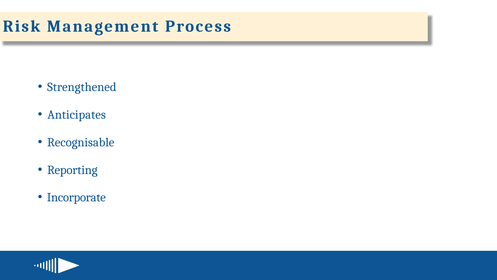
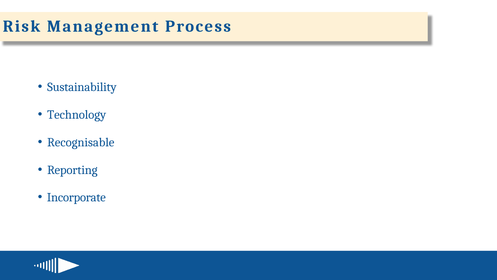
Strengthened: Strengthened -> Sustainability
Anticipates: Anticipates -> Technology
